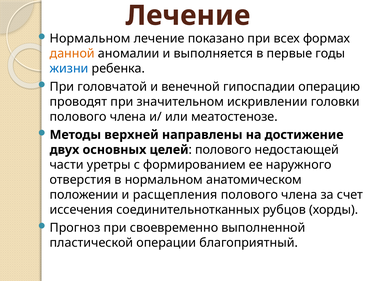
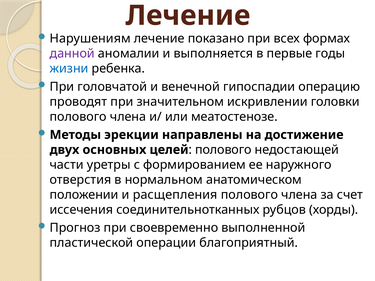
Нормальном at (90, 39): Нормальном -> Нарушениям
данной colour: orange -> purple
верхней: верхней -> эрекции
